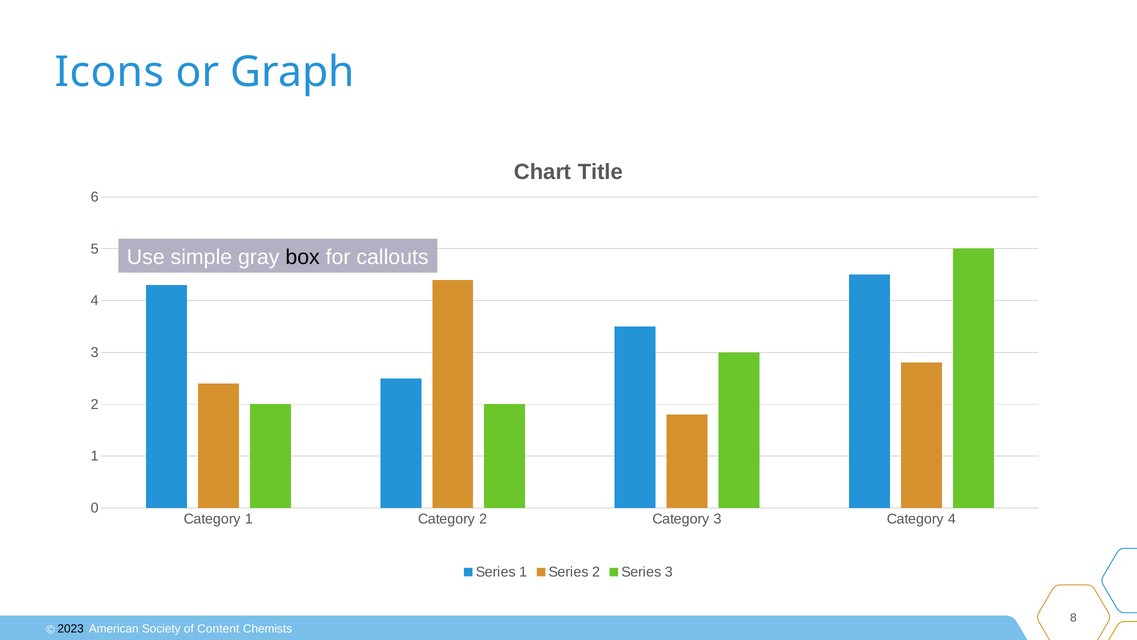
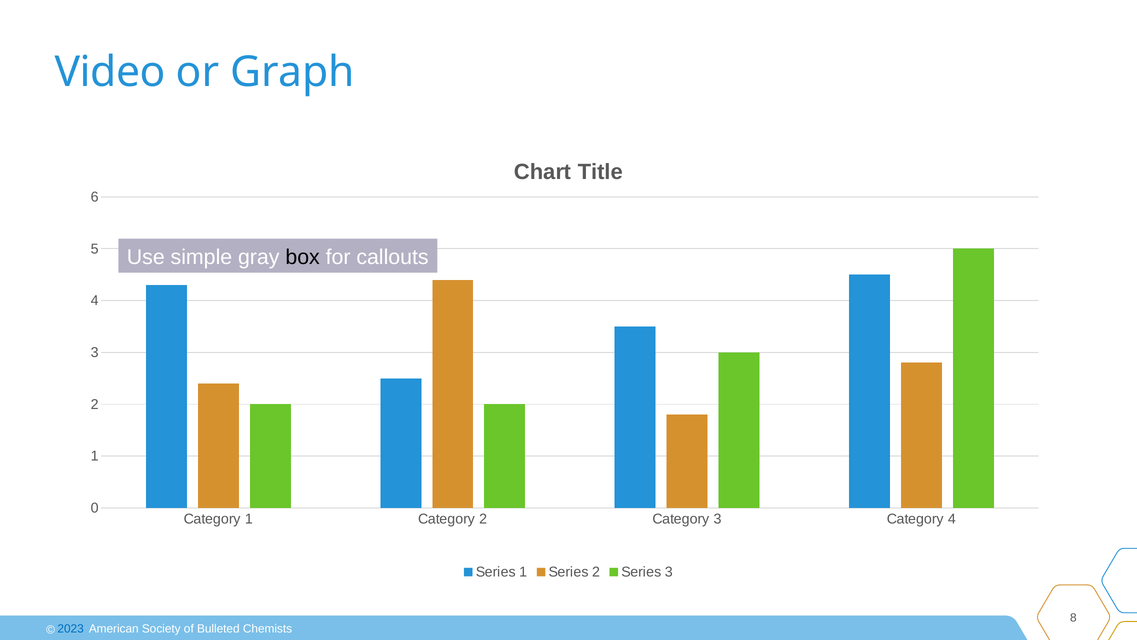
Icons: Icons -> Video
2023 colour: black -> blue
Content: Content -> Bulleted
